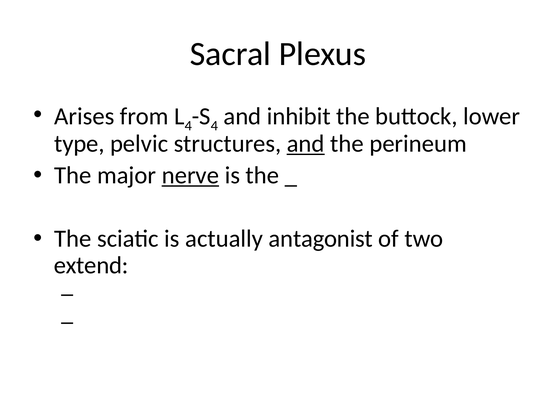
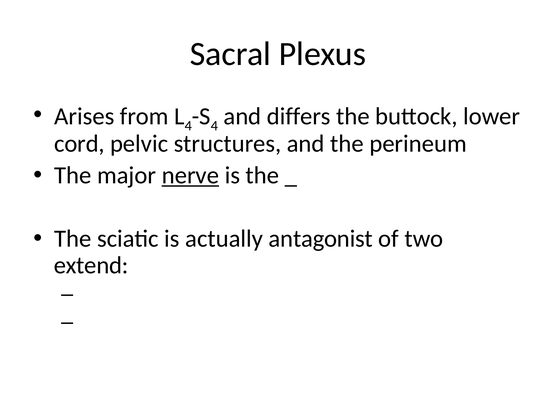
inhibit: inhibit -> differs
type: type -> cord
and at (306, 144) underline: present -> none
